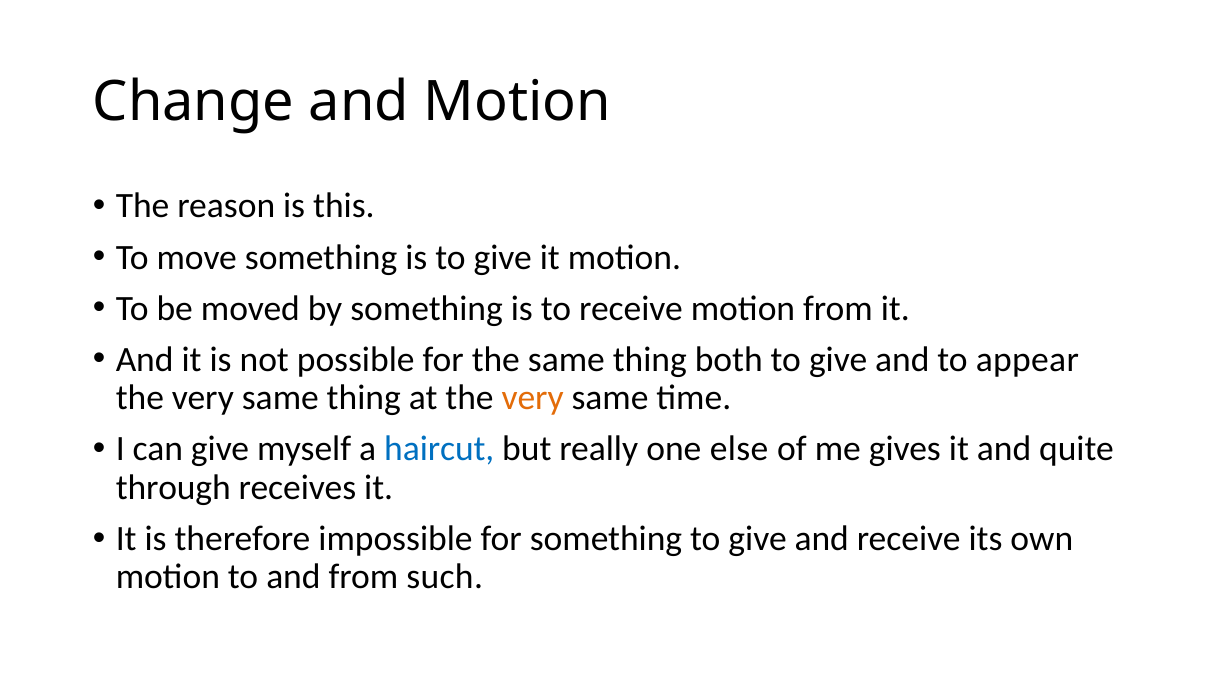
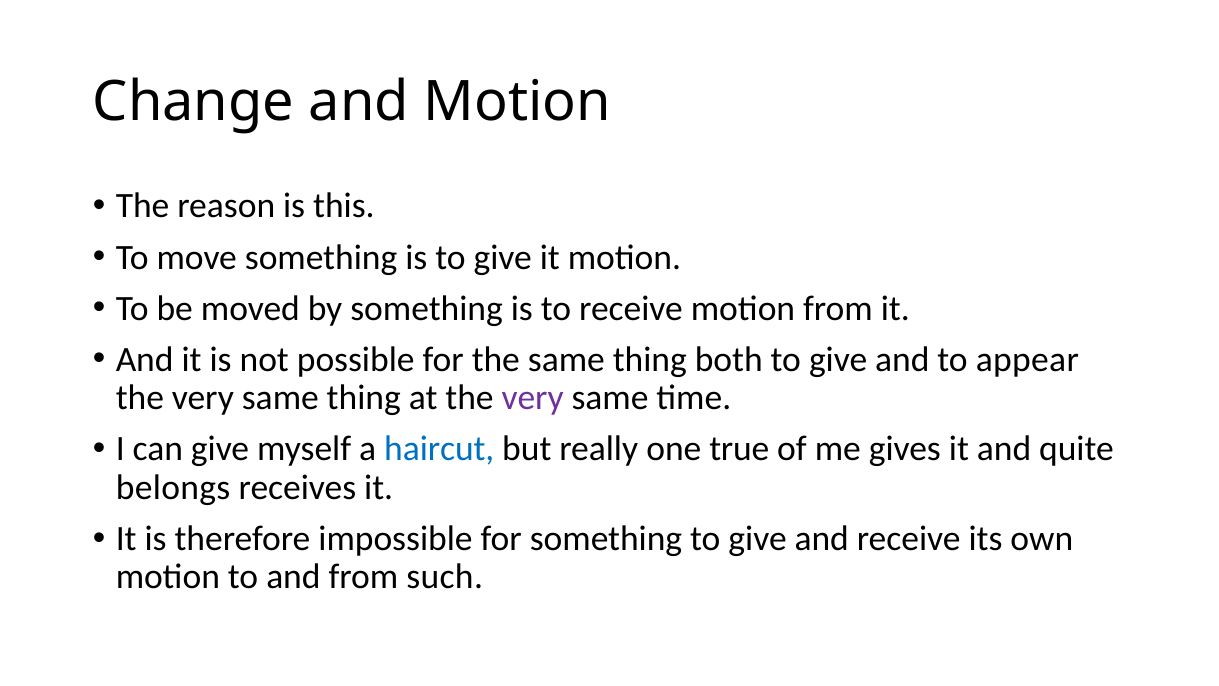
very at (533, 398) colour: orange -> purple
else: else -> true
through: through -> belongs
